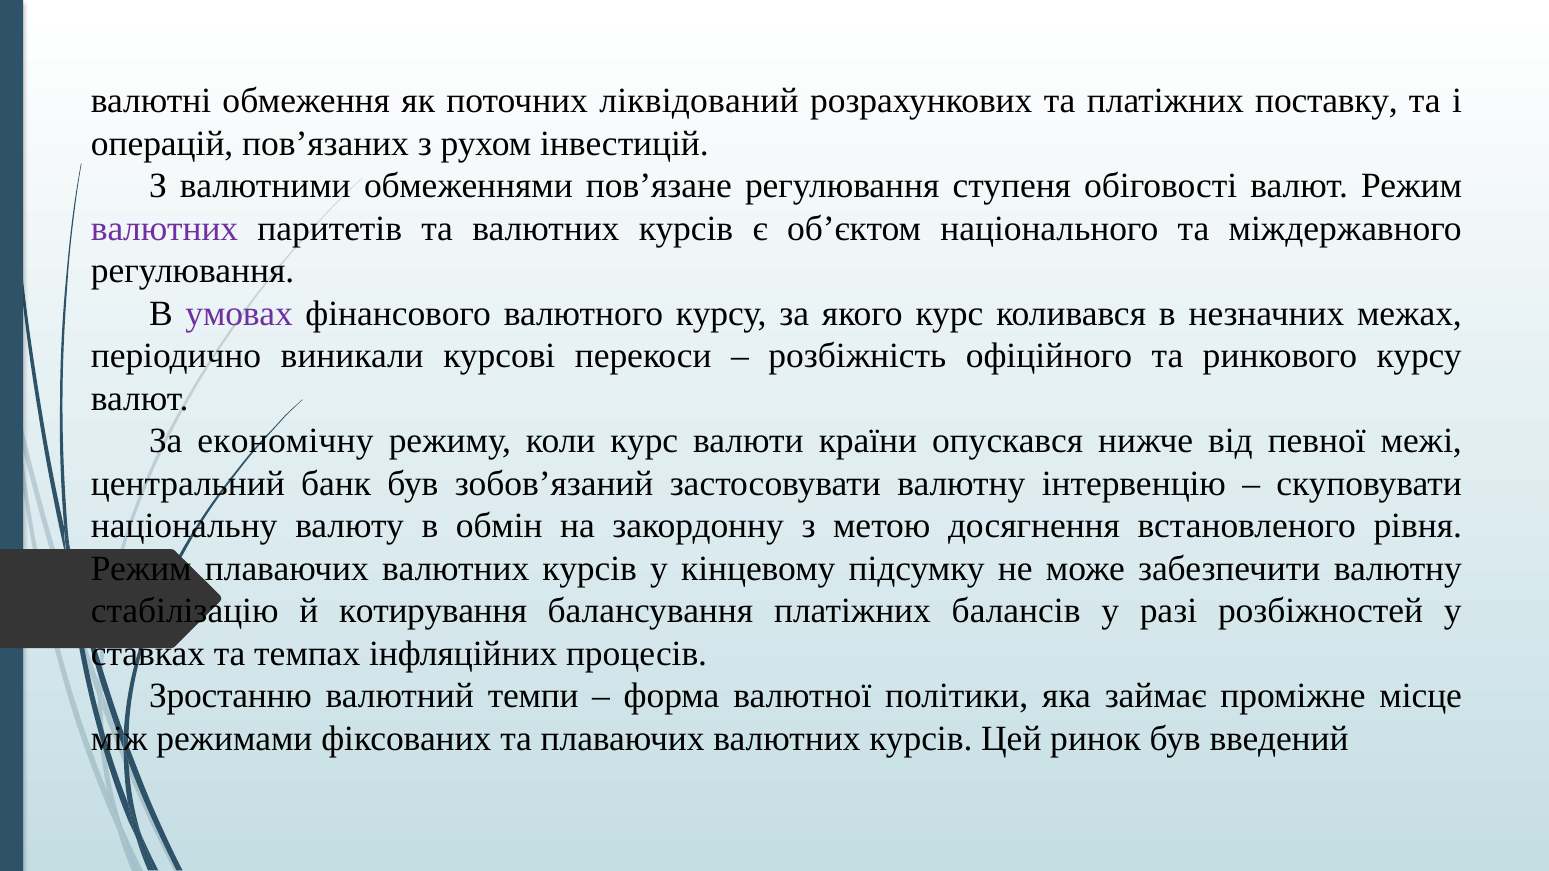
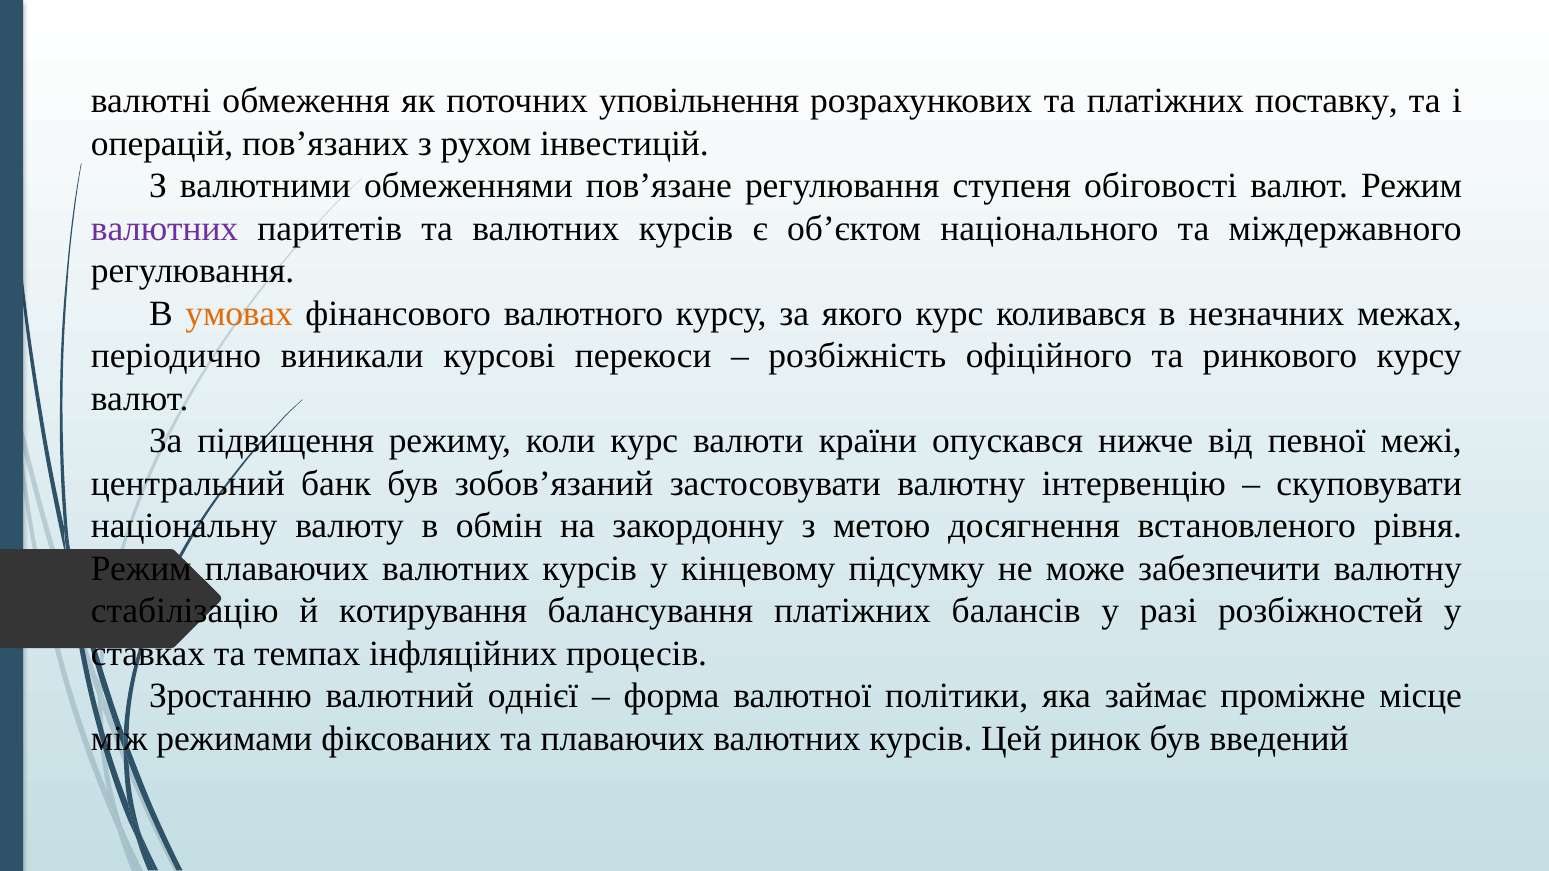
ліквідований: ліквідований -> уповільнення
умовах colour: purple -> orange
економічну: економічну -> підвищення
темпи: темпи -> однієї
